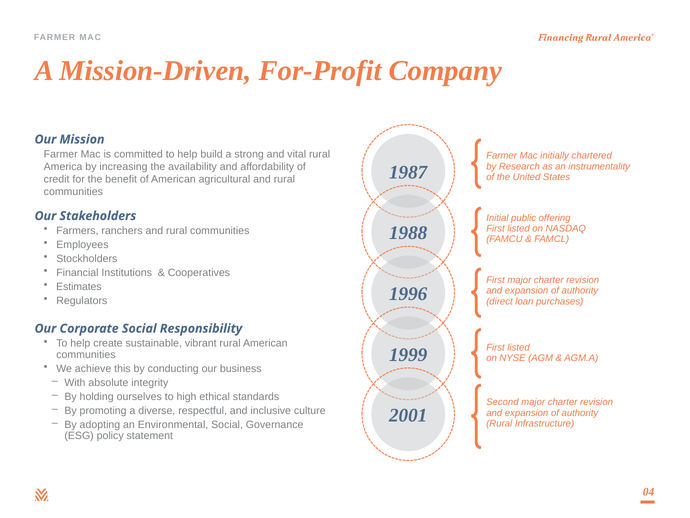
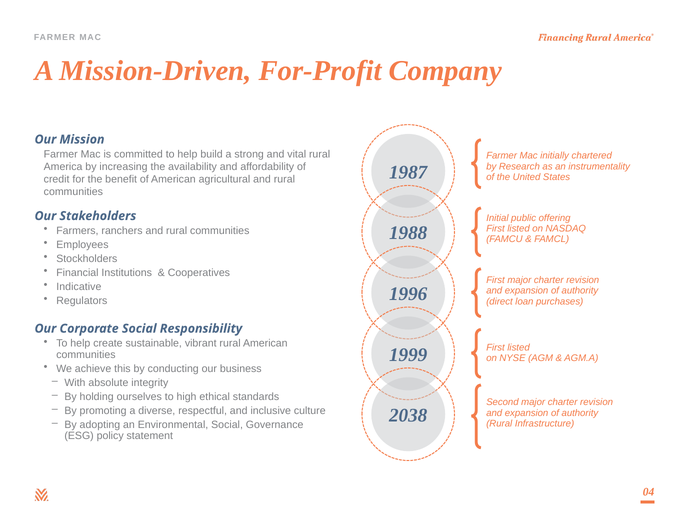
Estimates: Estimates -> Indicative
2001: 2001 -> 2038
